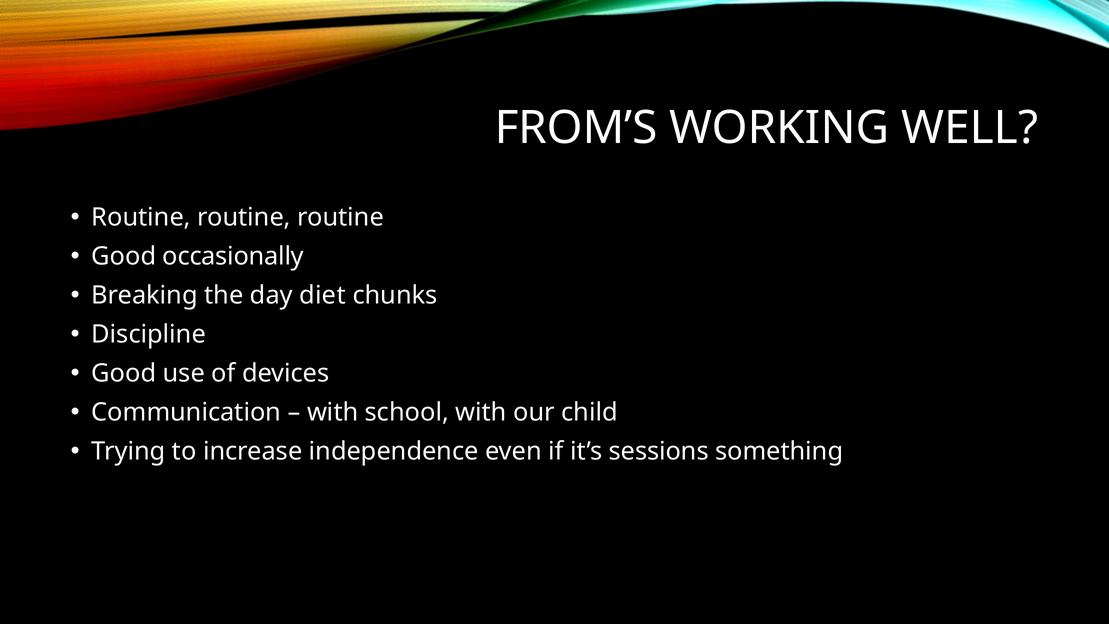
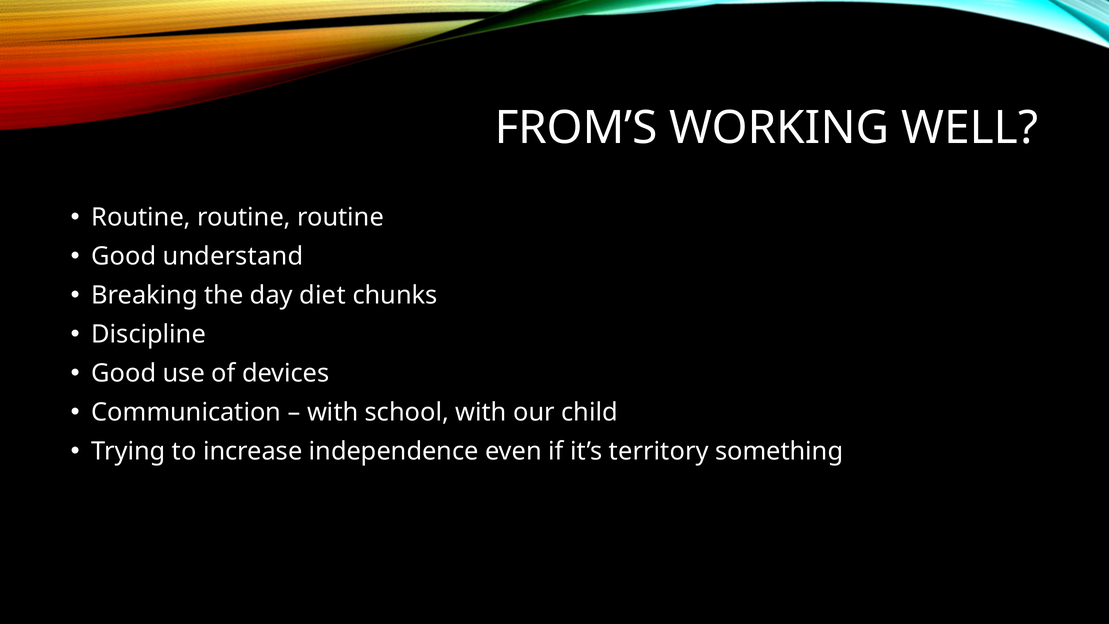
occasionally: occasionally -> understand
sessions: sessions -> territory
